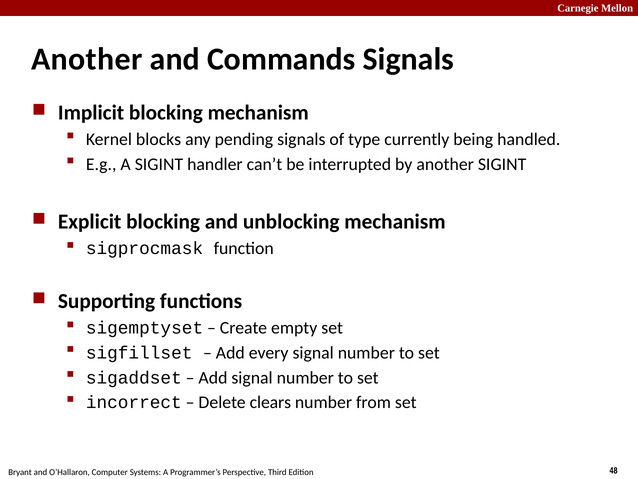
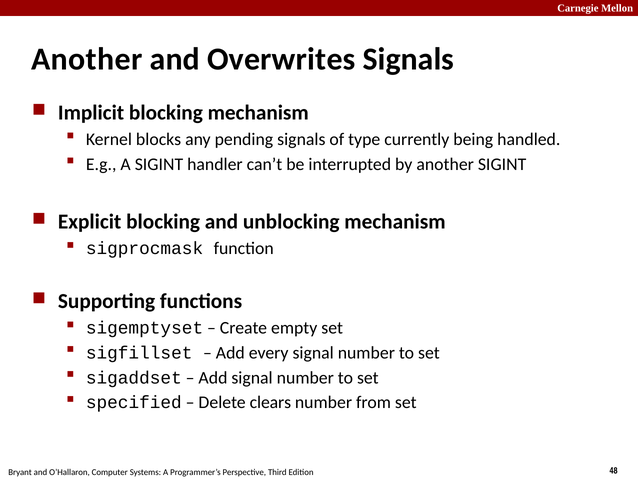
Commands: Commands -> Overwrites
incorrect: incorrect -> specified
